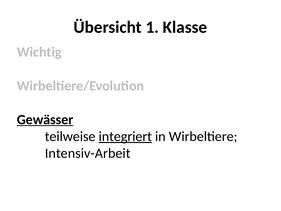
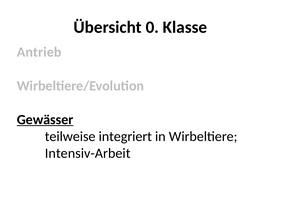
1: 1 -> 0
Wichtig: Wichtig -> Antrieb
integriert underline: present -> none
